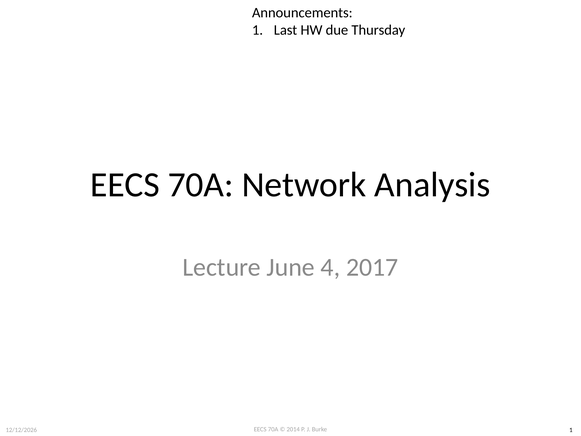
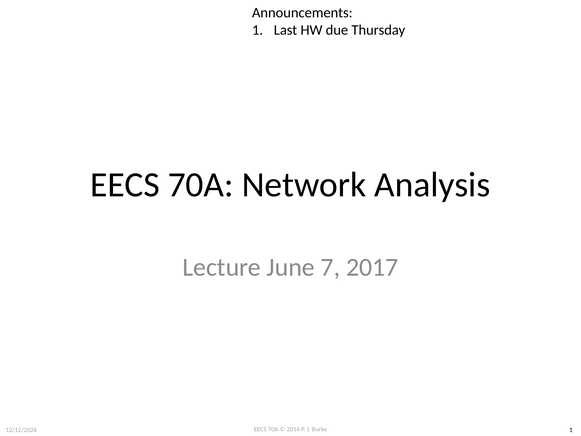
4: 4 -> 7
